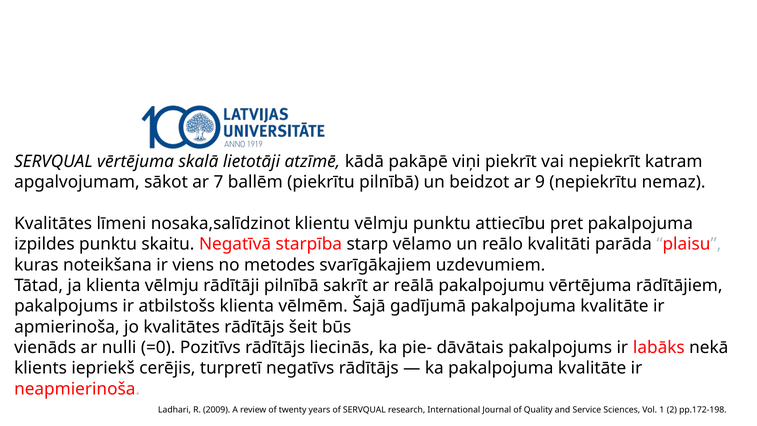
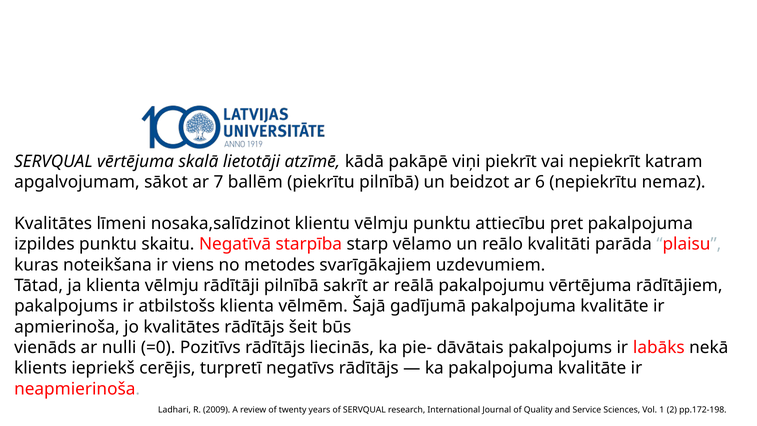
9: 9 -> 6
